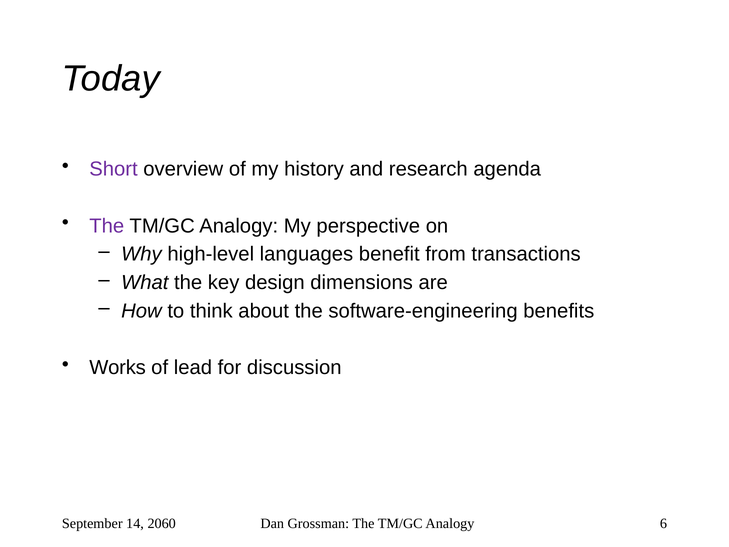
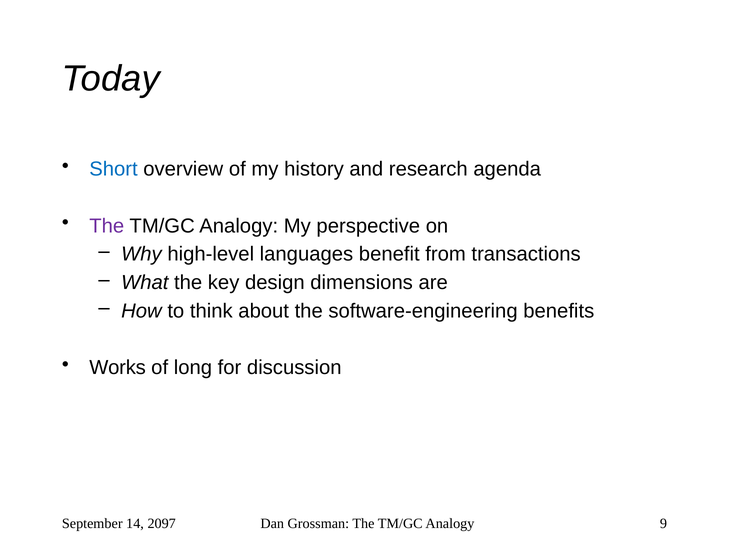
Short colour: purple -> blue
lead: lead -> long
2060: 2060 -> 2097
6: 6 -> 9
